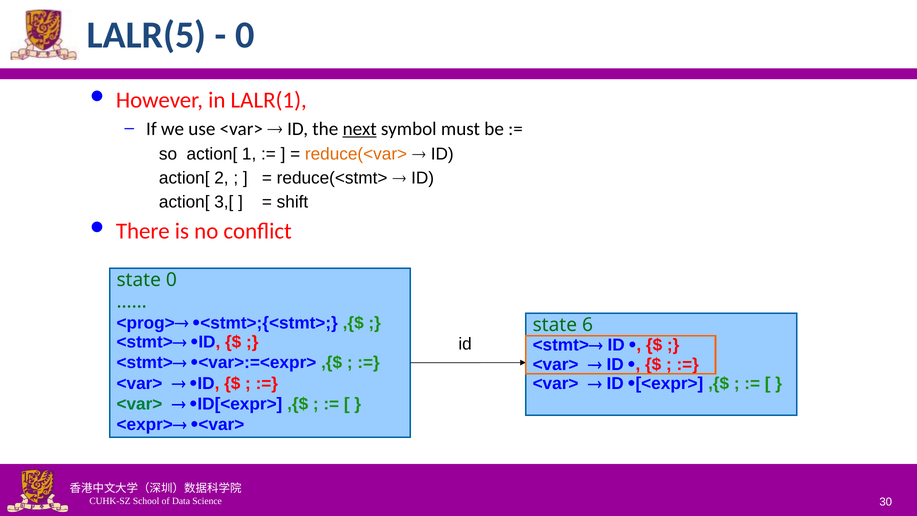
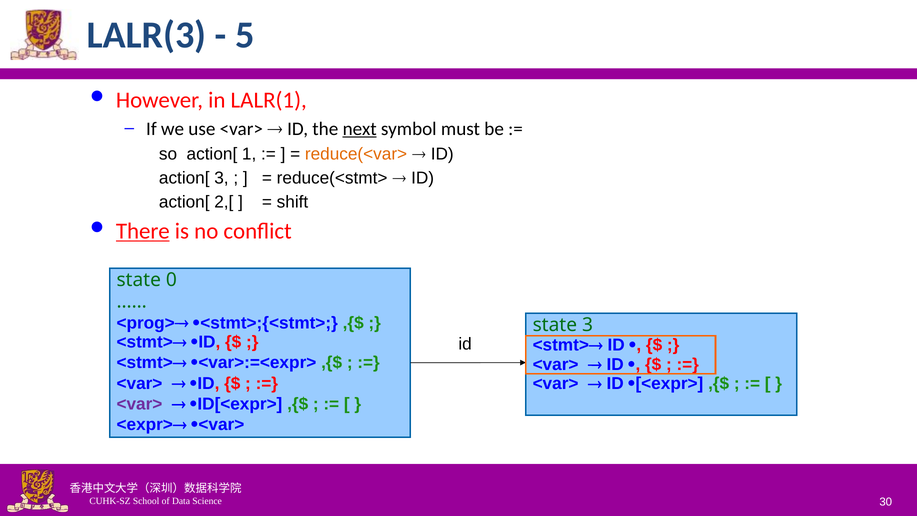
LALR(5: LALR(5 -> LALR(3
0 at (245, 35): 0 -> 5
action[ 2: 2 -> 3
3,[: 3,[ -> 2,[
There underline: none -> present
state 6: 6 -> 3
<var> at (139, 404) colour: green -> purple
